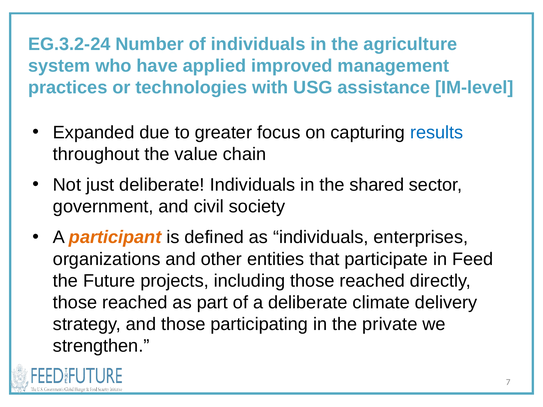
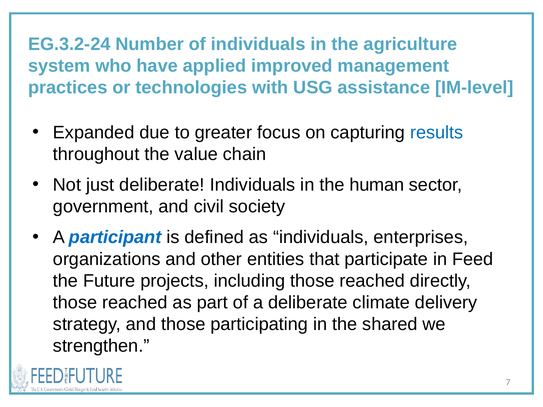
shared: shared -> human
participant colour: orange -> blue
private: private -> shared
